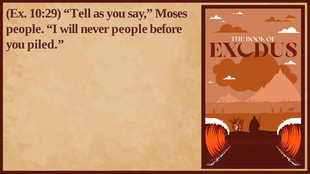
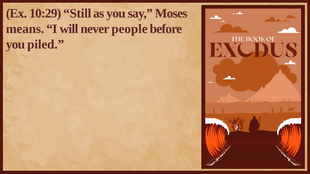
Tell: Tell -> Still
people at (25, 29): people -> means
